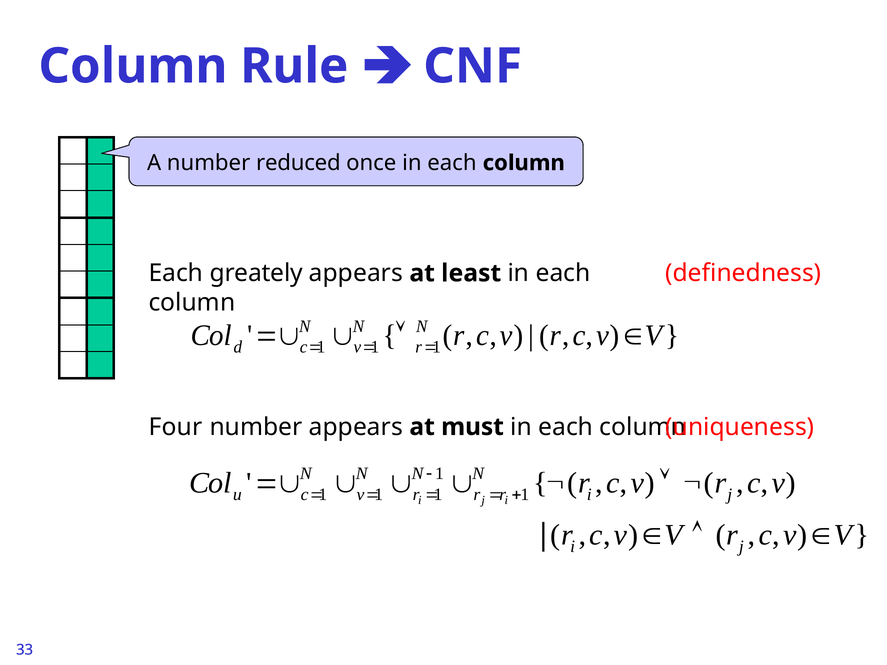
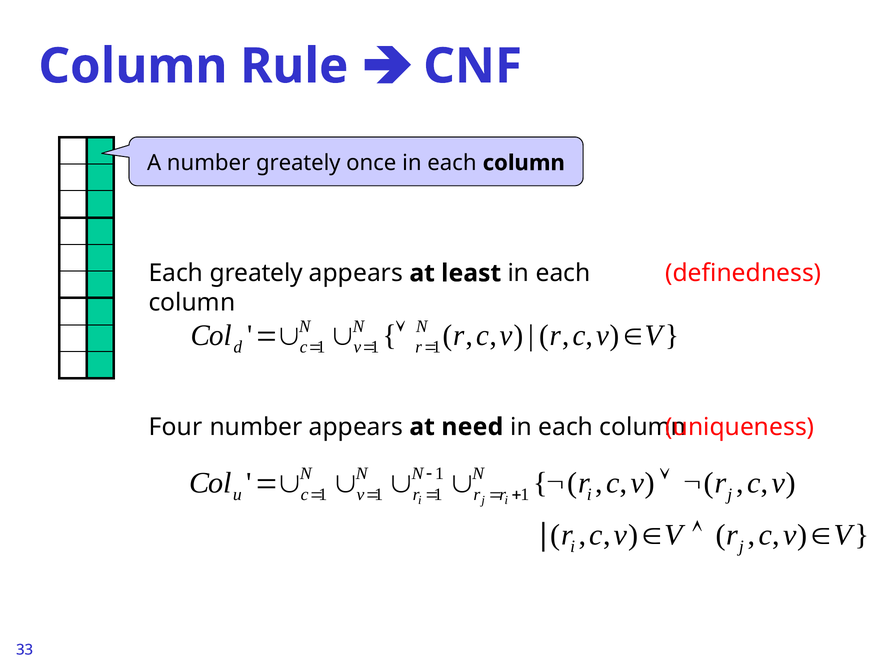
number reduced: reduced -> greately
must: must -> need
